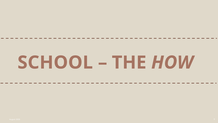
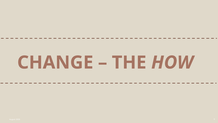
SCHOOL: SCHOOL -> CHANGE
